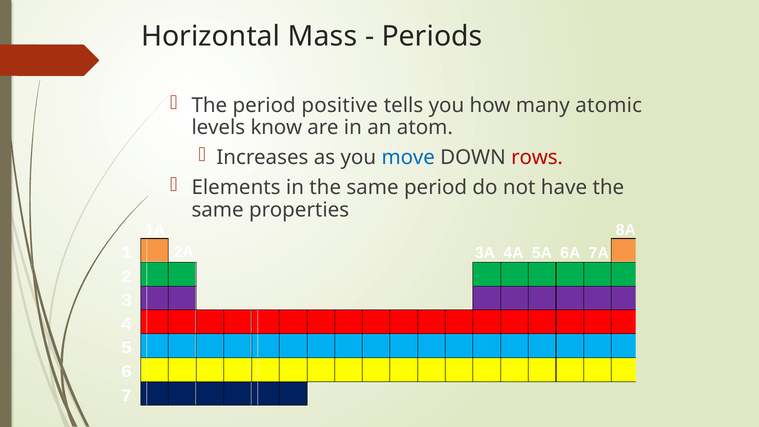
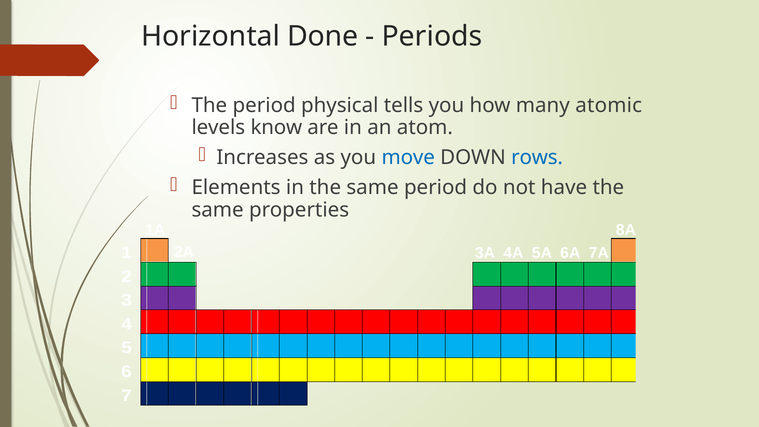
Mass: Mass -> Done
positive: positive -> physical
rows colour: red -> blue
